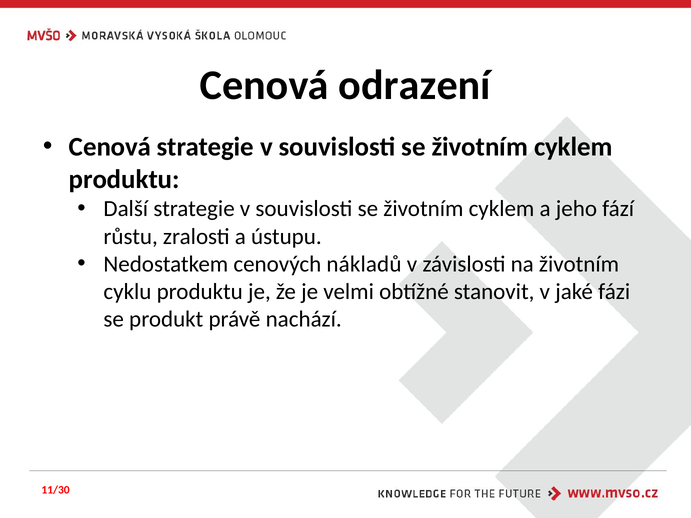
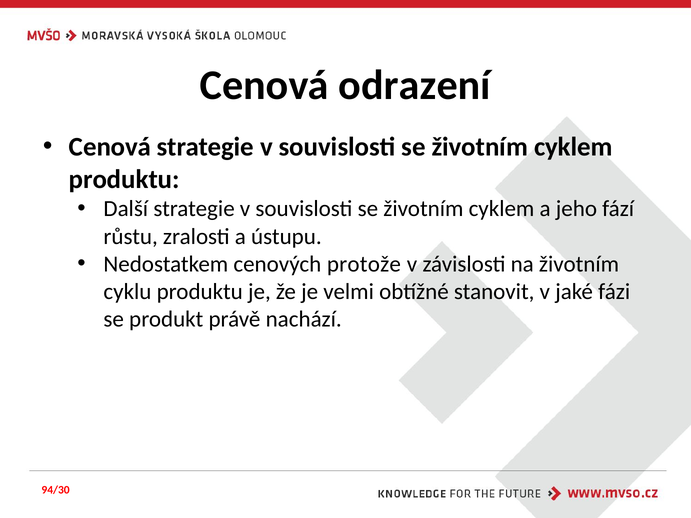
nákladů: nákladů -> protože
11/30: 11/30 -> 94/30
